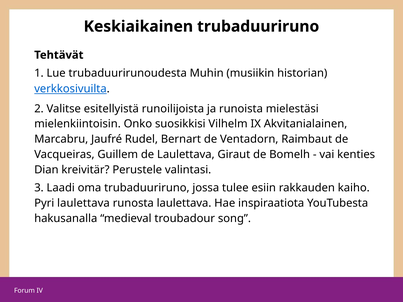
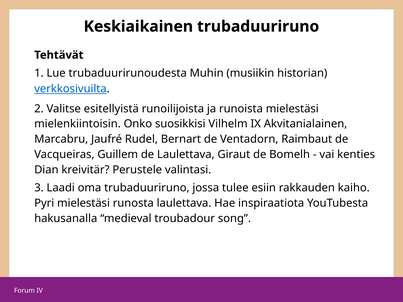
Pyri laulettava: laulettava -> mielestäsi
